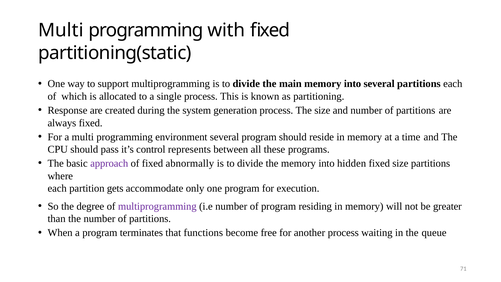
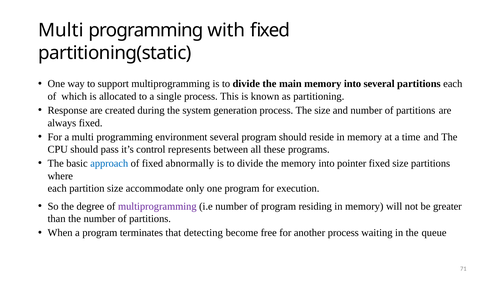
approach colour: purple -> blue
hidden: hidden -> pointer
partition gets: gets -> size
functions: functions -> detecting
